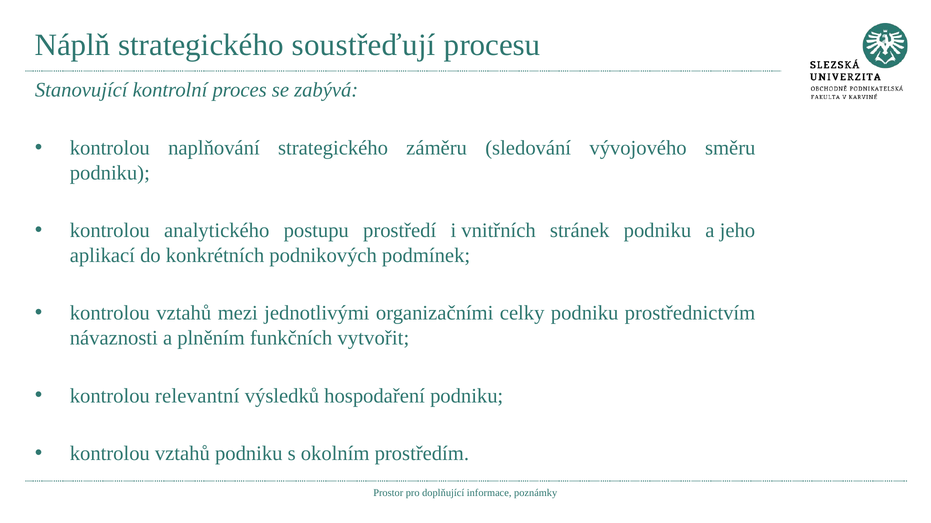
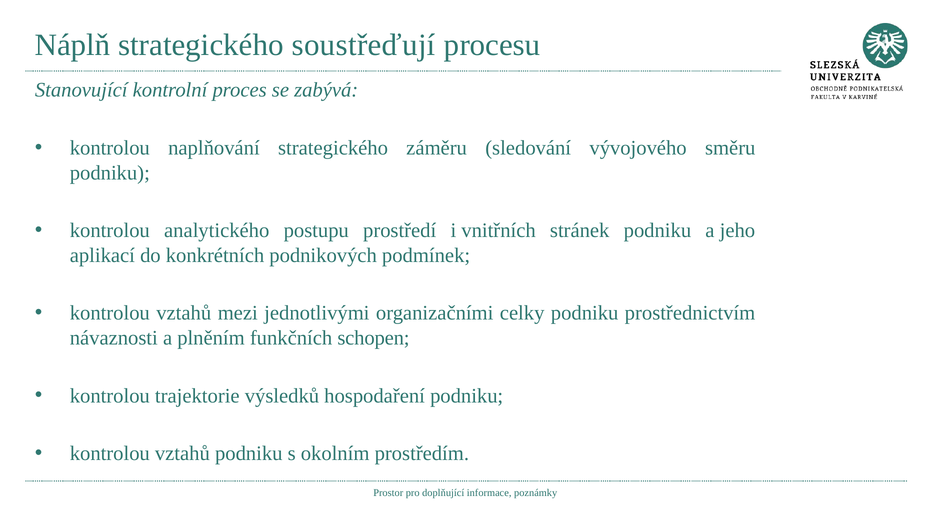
vytvořit: vytvořit -> schopen
relevantní: relevantní -> trajektorie
